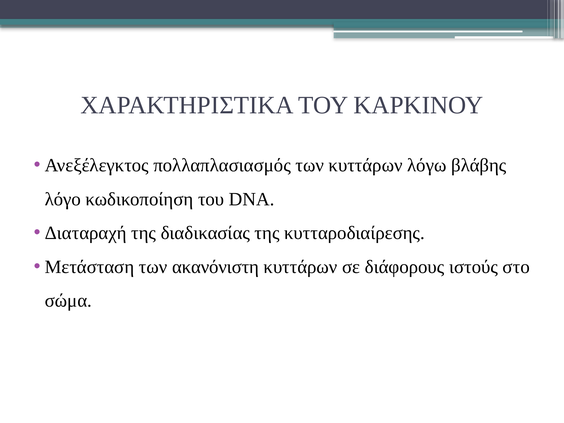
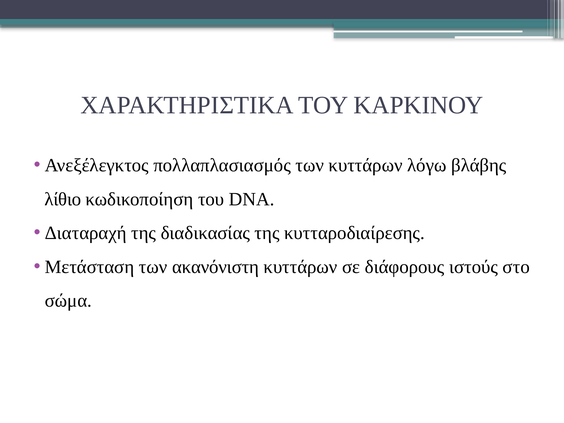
λόγο: λόγο -> λίθιο
